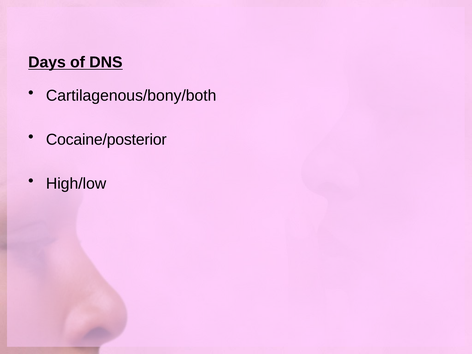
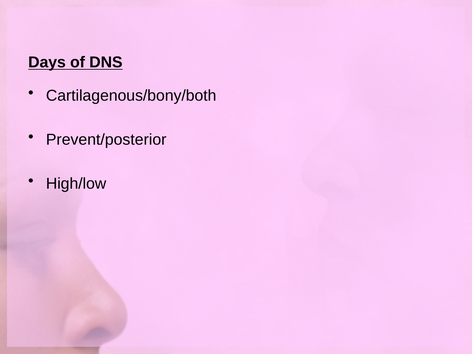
Cocaine/posterior: Cocaine/posterior -> Prevent/posterior
